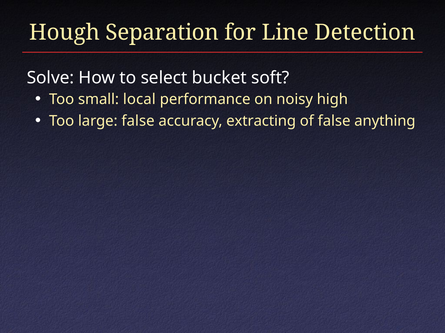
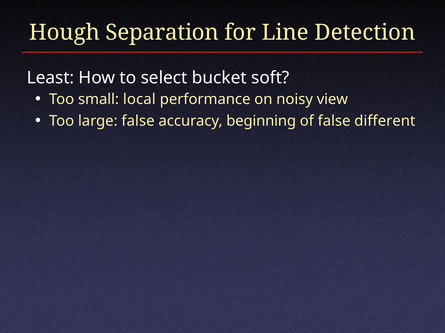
Solve: Solve -> Least
high: high -> view
extracting: extracting -> beginning
anything: anything -> different
